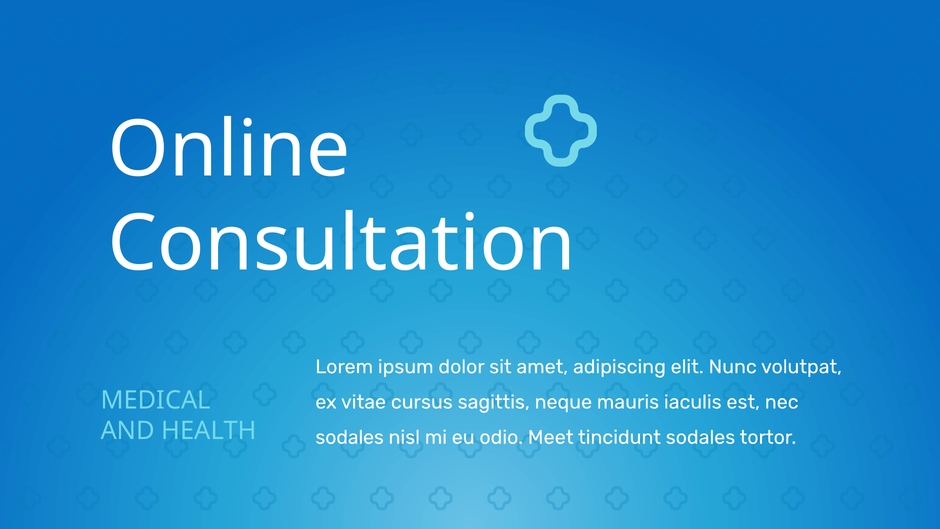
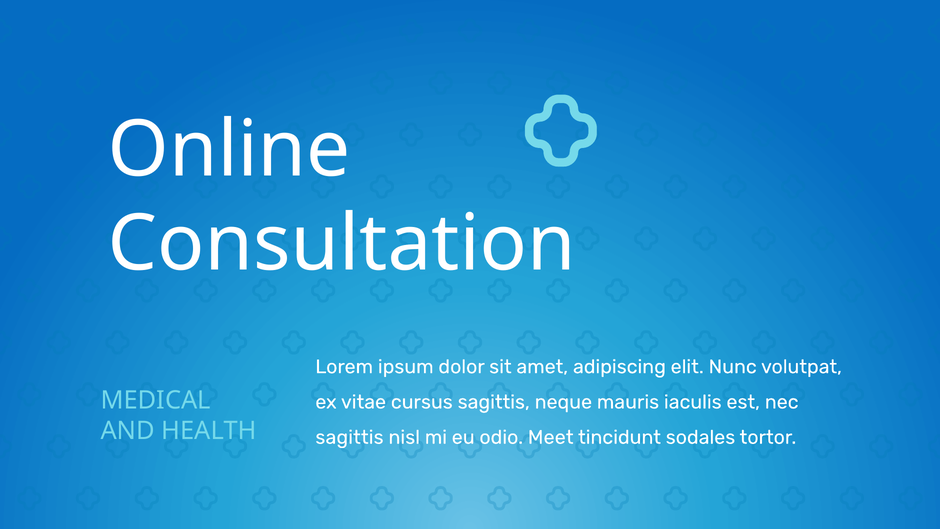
sodales at (350, 437): sodales -> sagittis
